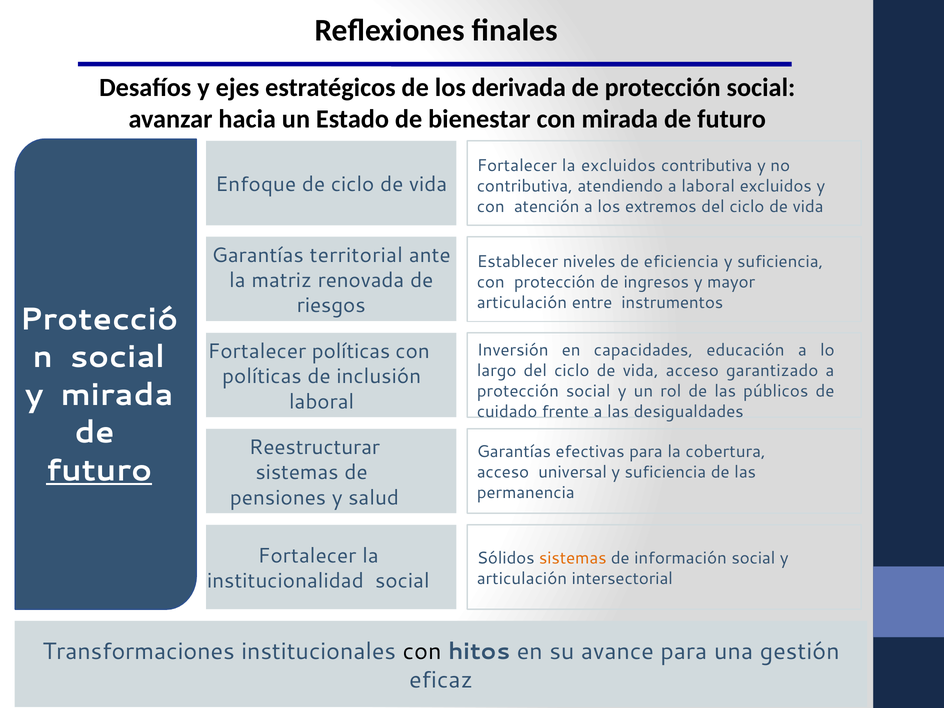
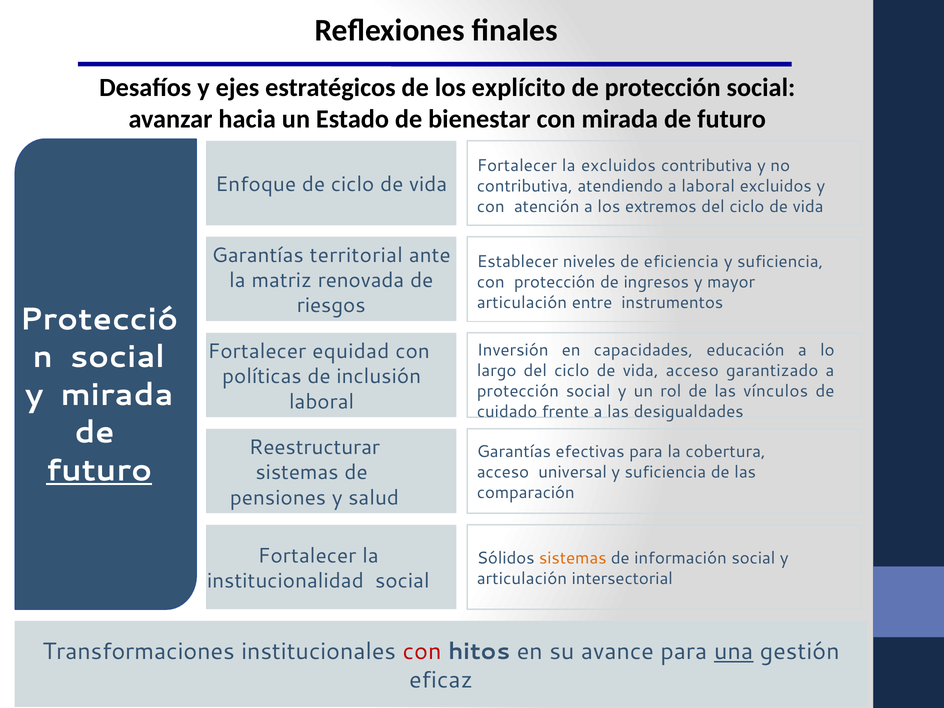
derivada: derivada -> explícito
Fortalecer políticas: políticas -> equidad
públicos: públicos -> vínculos
permanencia: permanencia -> comparación
con at (422, 651) colour: black -> red
una underline: none -> present
